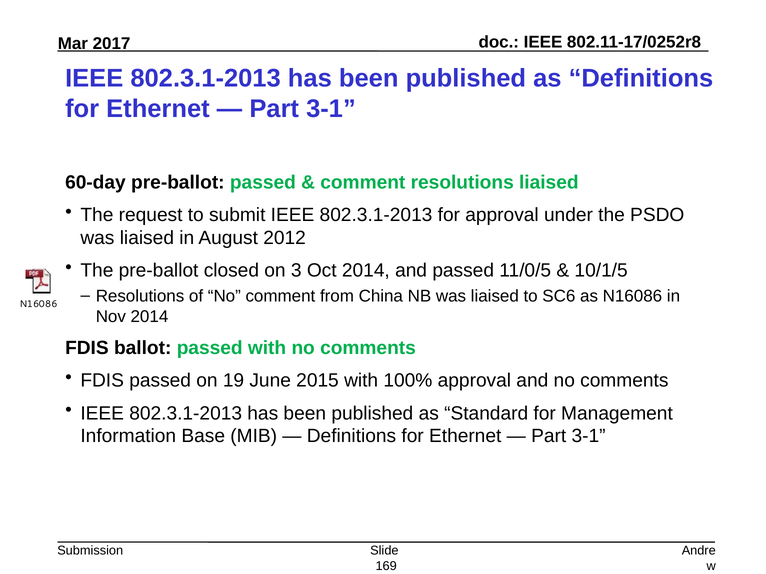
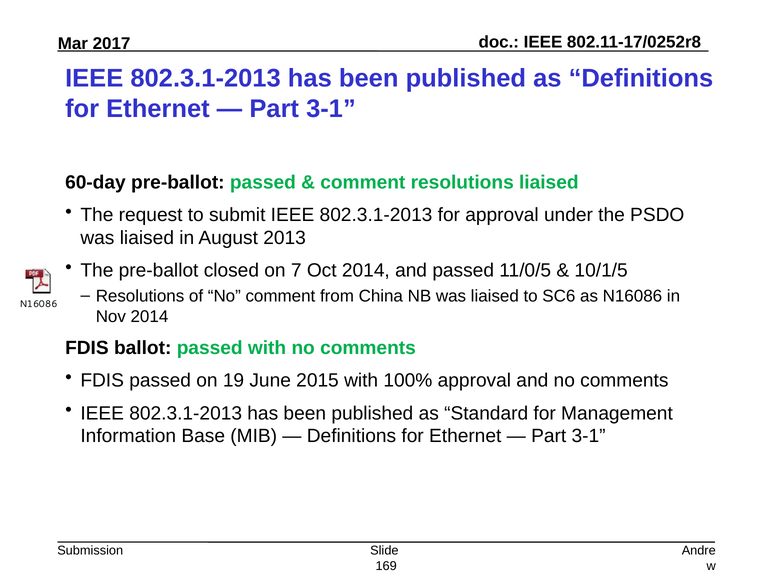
2012: 2012 -> 2013
3: 3 -> 7
